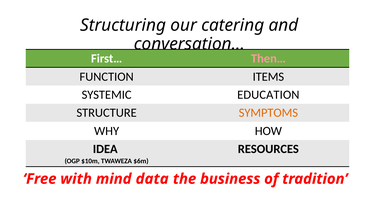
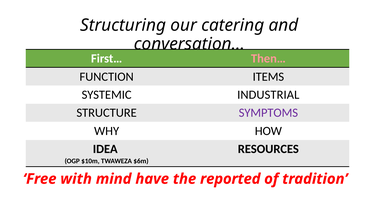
EDUCATION: EDUCATION -> INDUSTRIAL
SYMPTOMS colour: orange -> purple
data: data -> have
business: business -> reported
